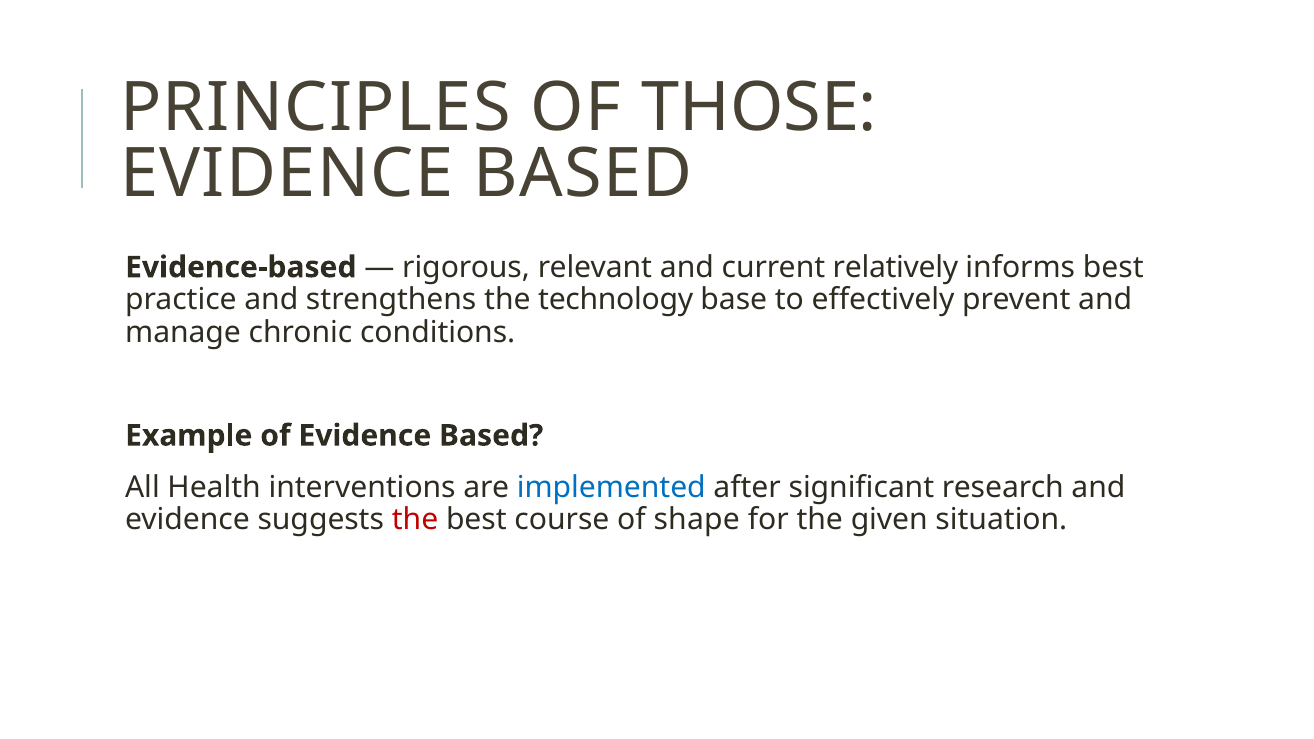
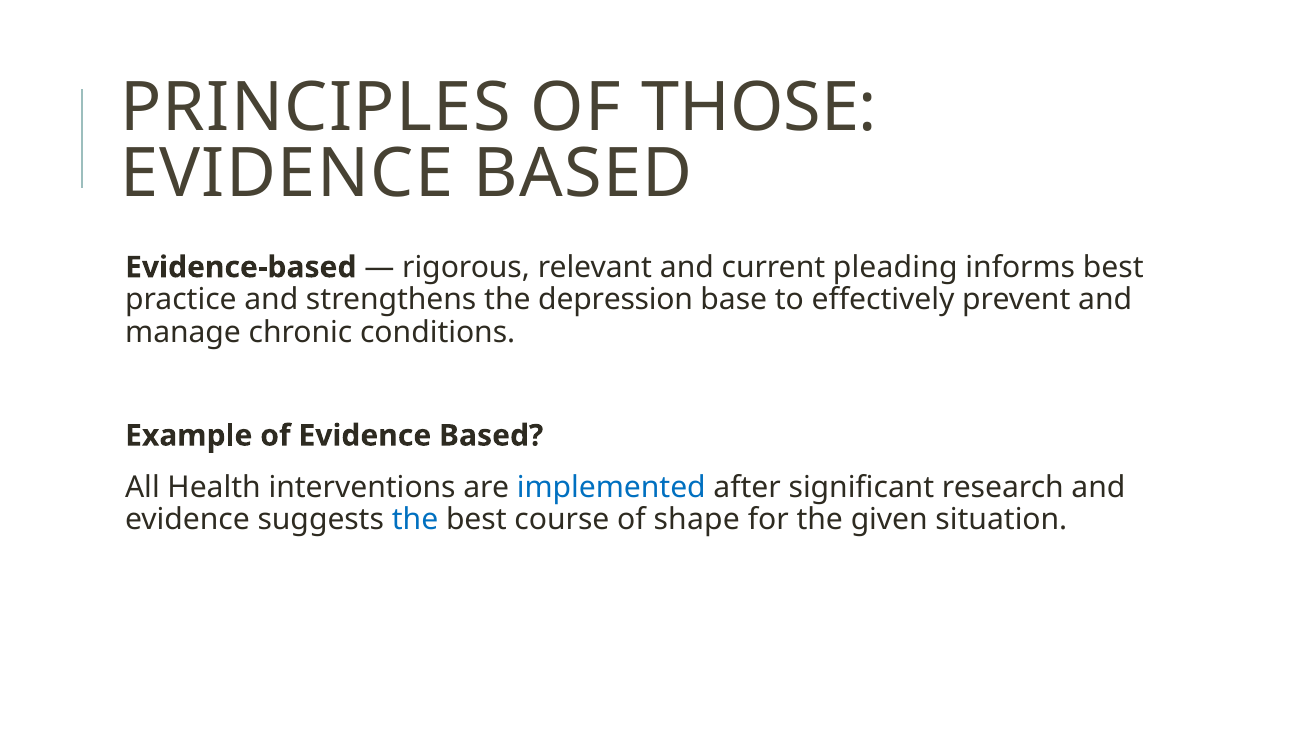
relatively: relatively -> pleading
technology: technology -> depression
the at (415, 520) colour: red -> blue
